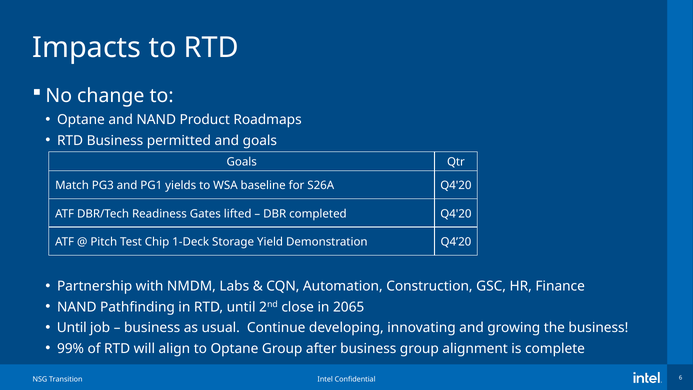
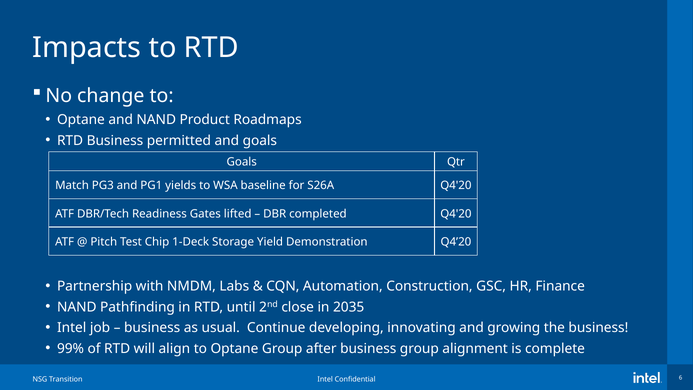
2065: 2065 -> 2035
Until at (72, 328): Until -> Intel
